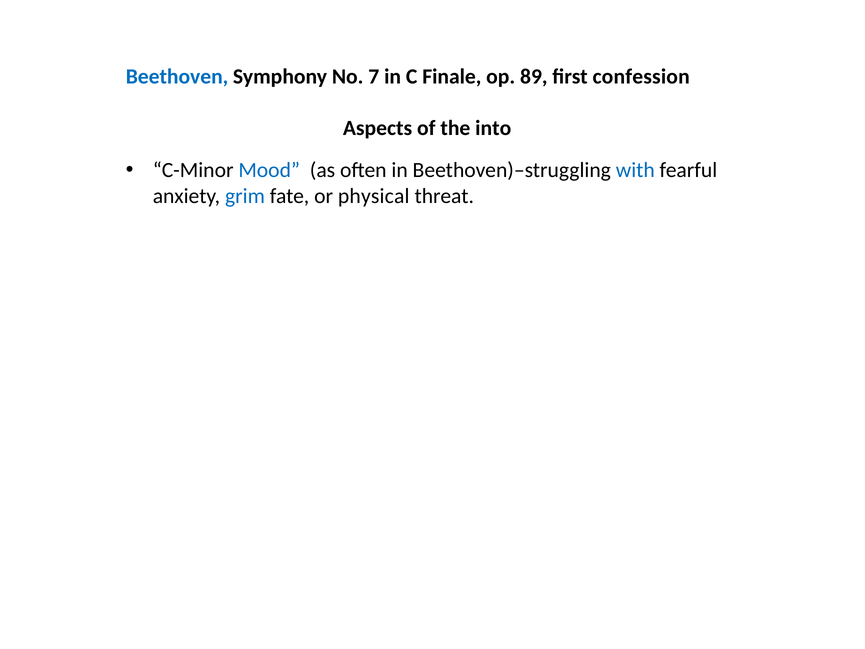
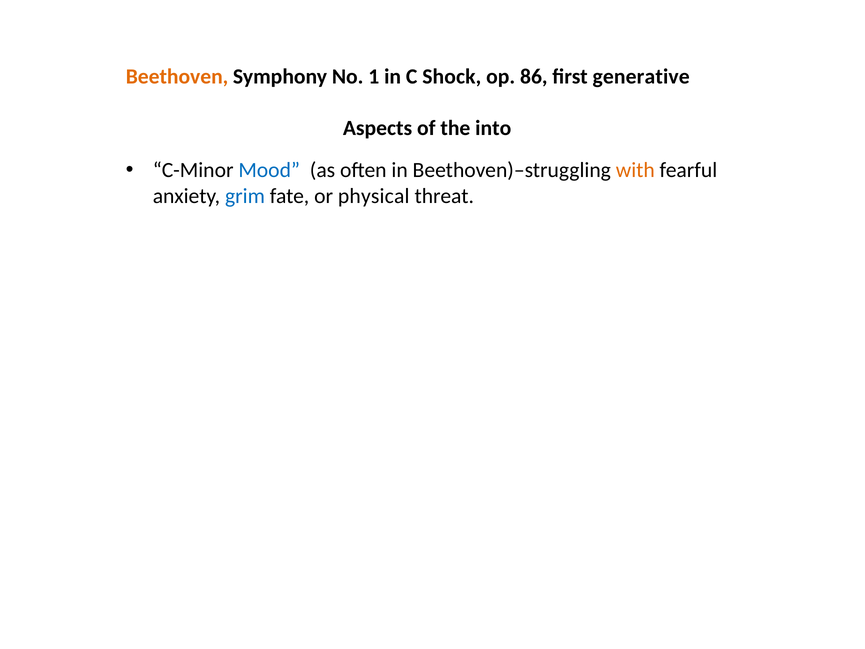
Beethoven colour: blue -> orange
7: 7 -> 1
Finale: Finale -> Shock
89: 89 -> 86
confession: confession -> generative
with colour: blue -> orange
